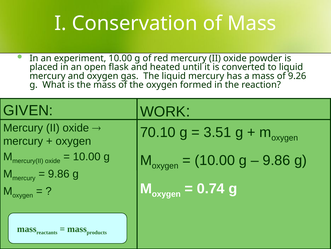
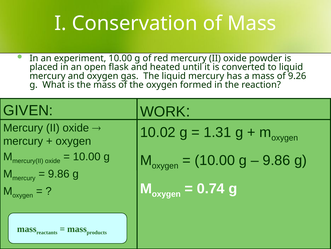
70.10: 70.10 -> 10.02
3.51: 3.51 -> 1.31
